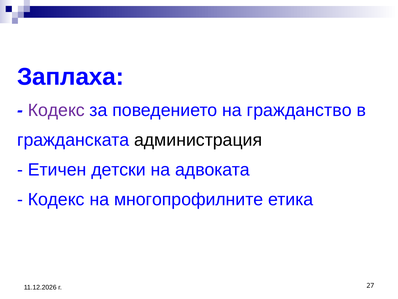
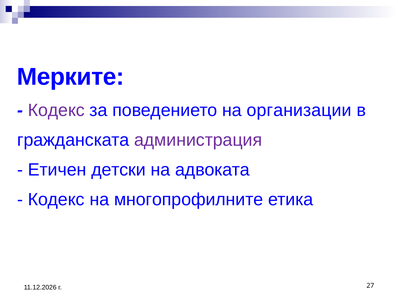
Заплаха: Заплаха -> Мерките
гражданство: гражданство -> организации
администрация colour: black -> purple
